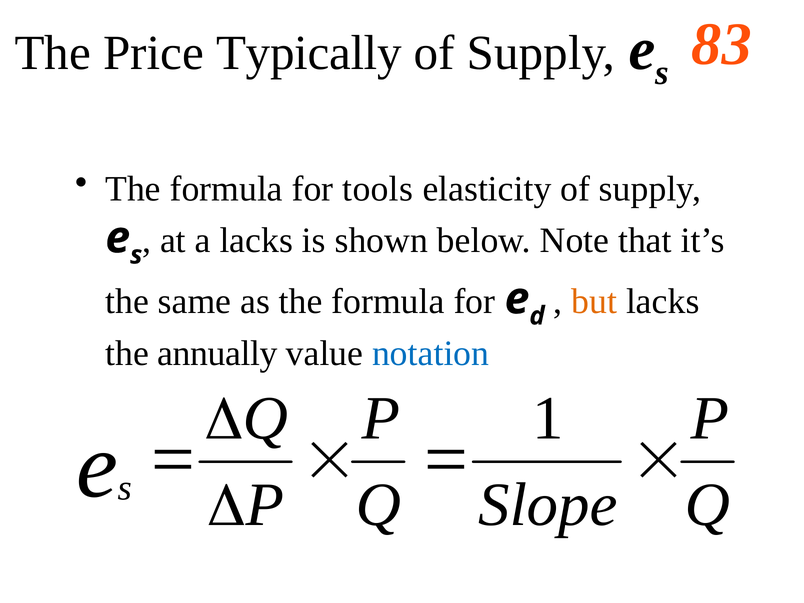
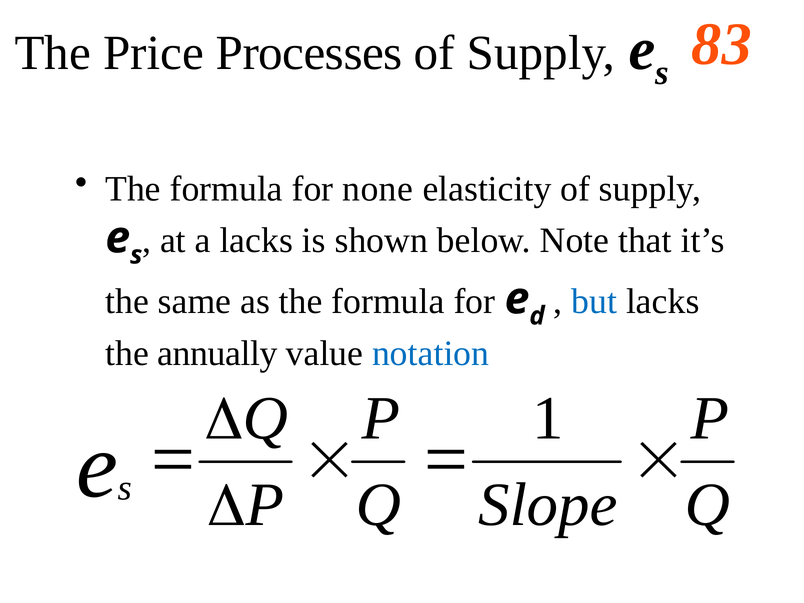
Typically: Typically -> Processes
tools: tools -> none
but colour: orange -> blue
